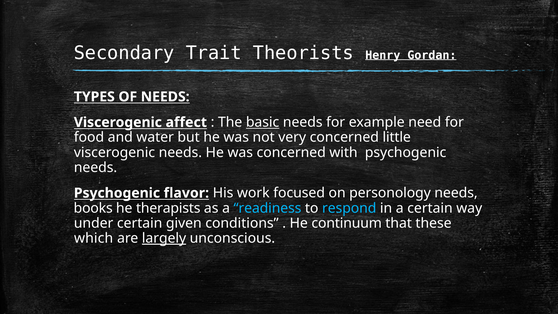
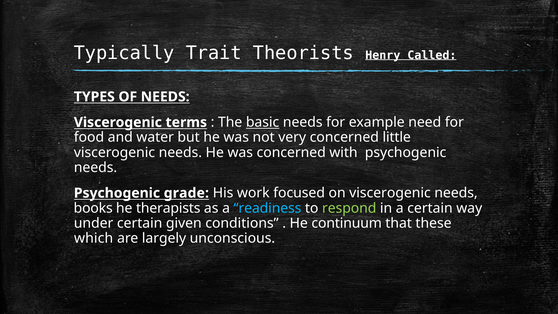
Secondary: Secondary -> Typically
Gordan: Gordan -> Called
affect: affect -> terms
flavor: flavor -> grade
on personology: personology -> viscerogenic
respond colour: light blue -> light green
largely underline: present -> none
